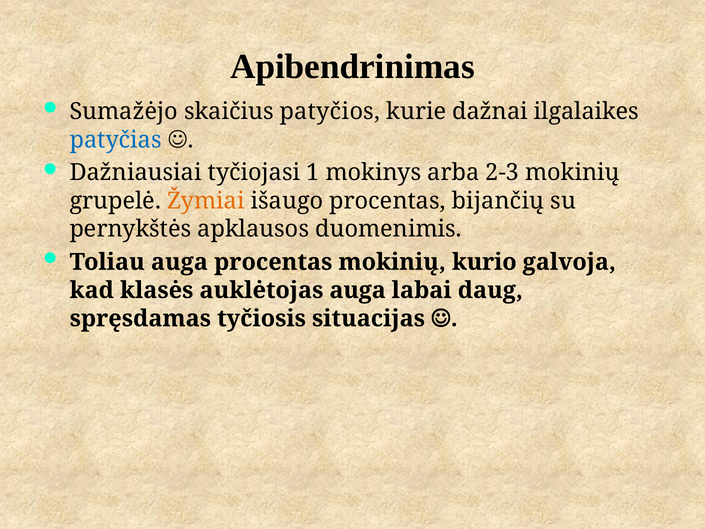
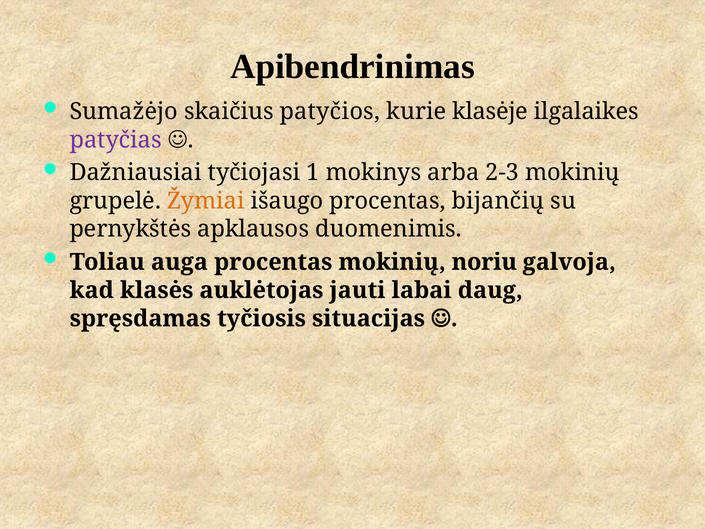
dažnai: dažnai -> klasėje
patyčias colour: blue -> purple
kurio: kurio -> noriu
auklėtojas auga: auga -> jauti
